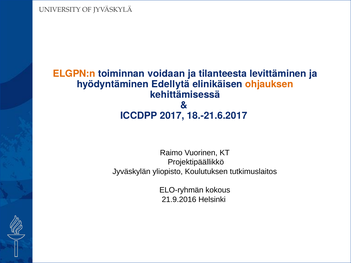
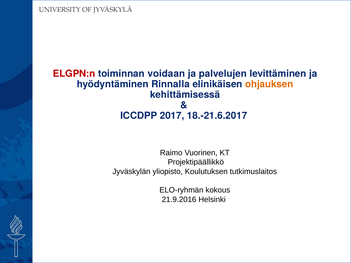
ELGPN:n colour: orange -> red
tilanteesta: tilanteesta -> palvelujen
Edellytä: Edellytä -> Rinnalla
